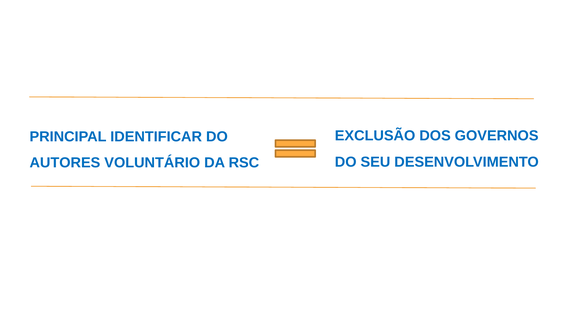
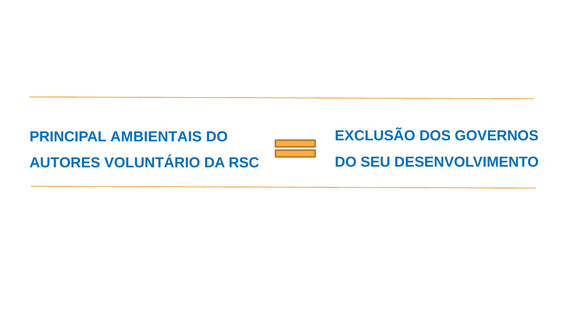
IDENTIFICAR: IDENTIFICAR -> AMBIENTAIS
